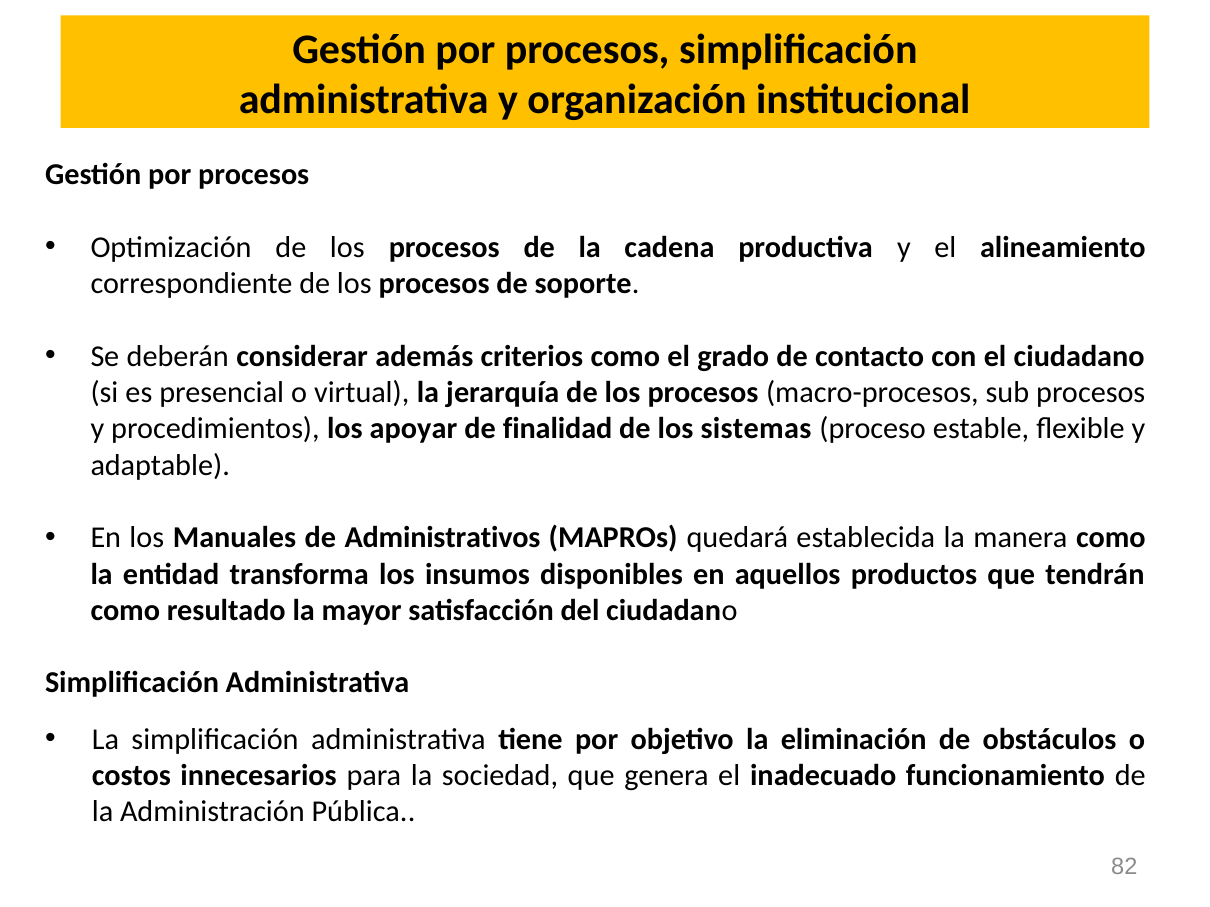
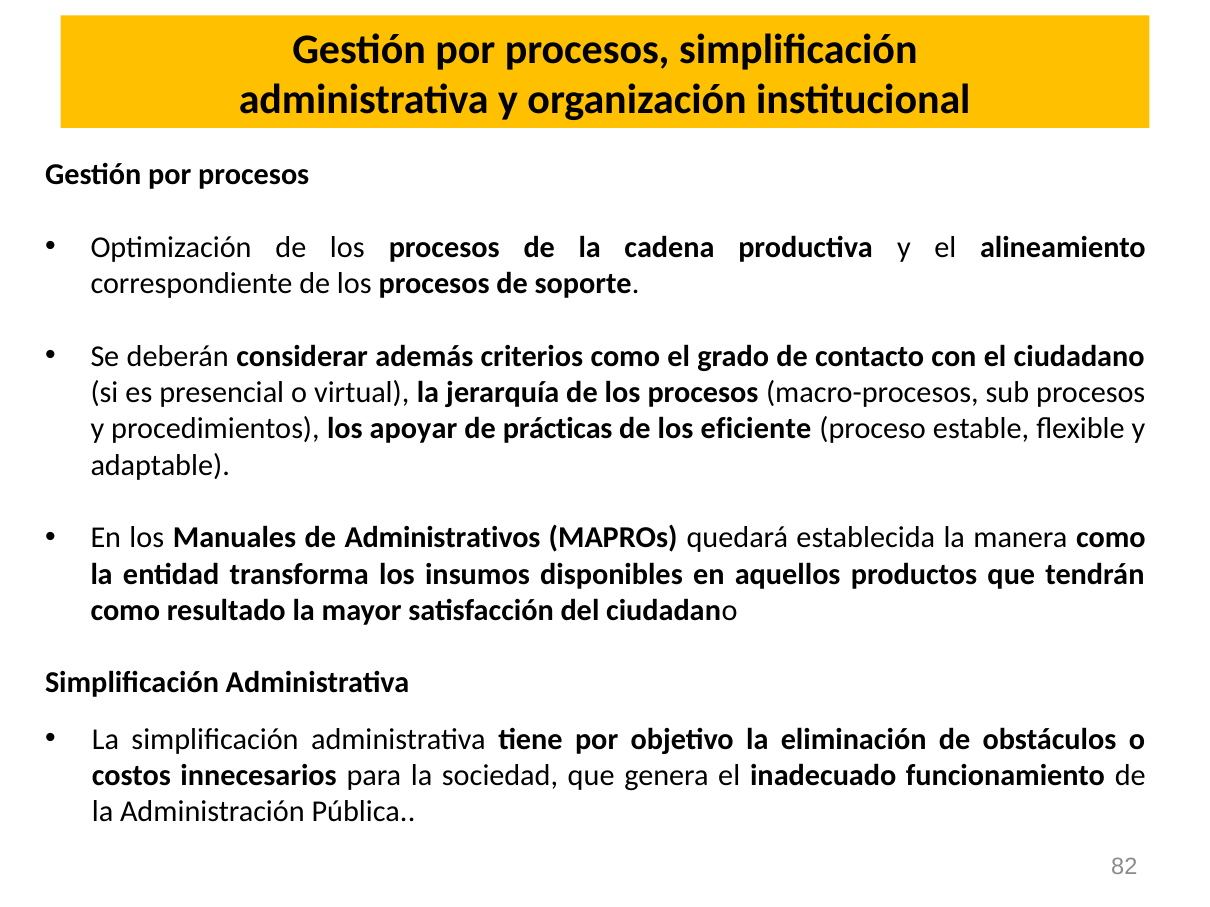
finalidad: finalidad -> prácticas
sistemas: sistemas -> eficiente
